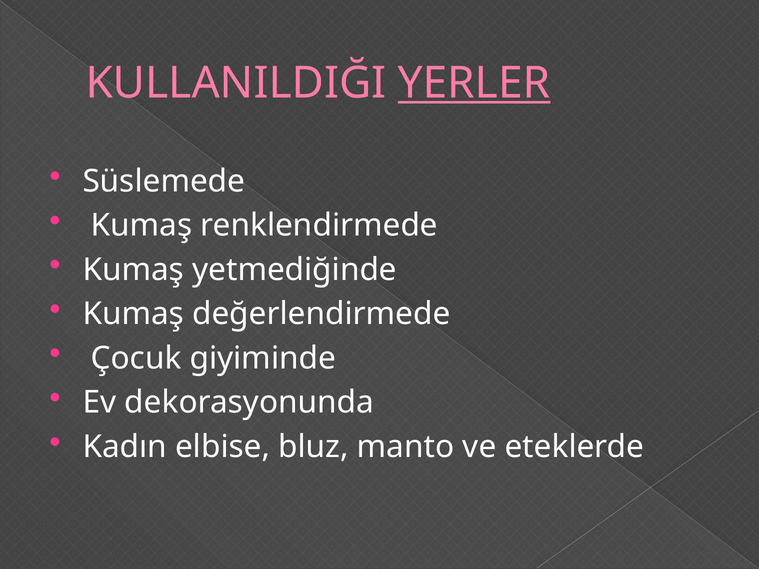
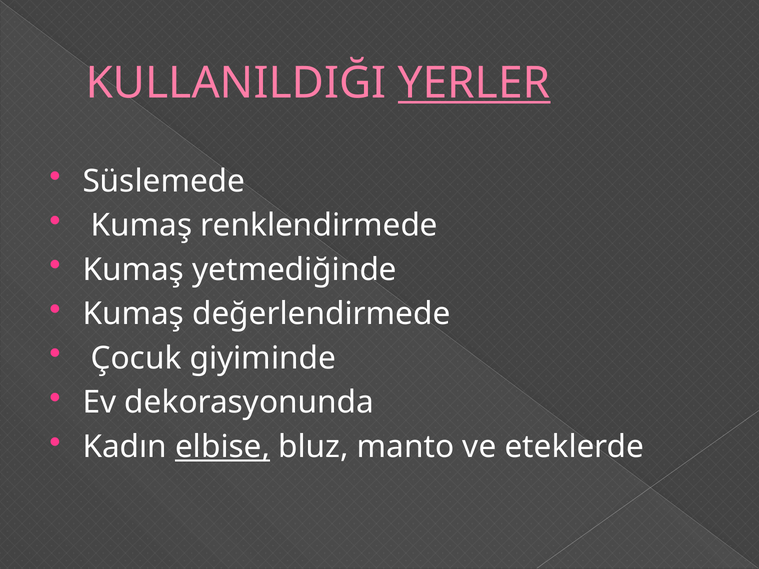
elbise underline: none -> present
